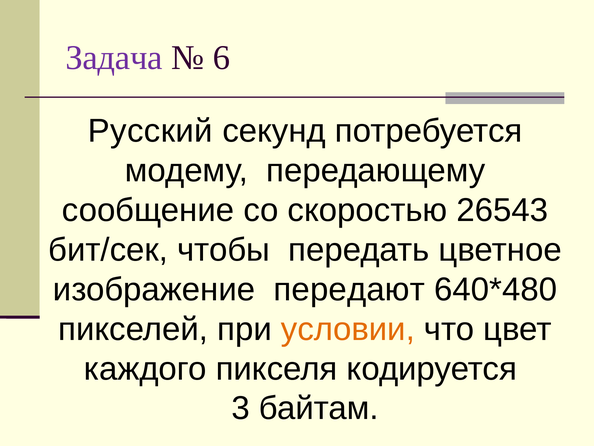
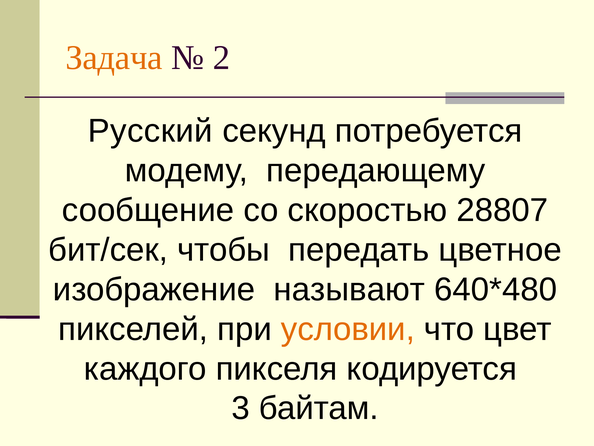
Задача colour: purple -> orange
6: 6 -> 2
26543: 26543 -> 28807
передают: передают -> называют
